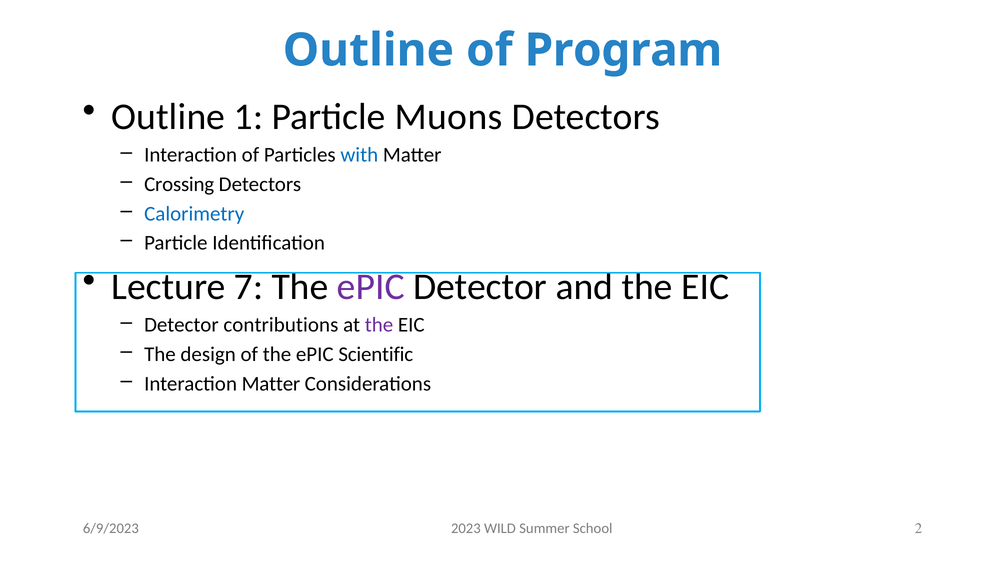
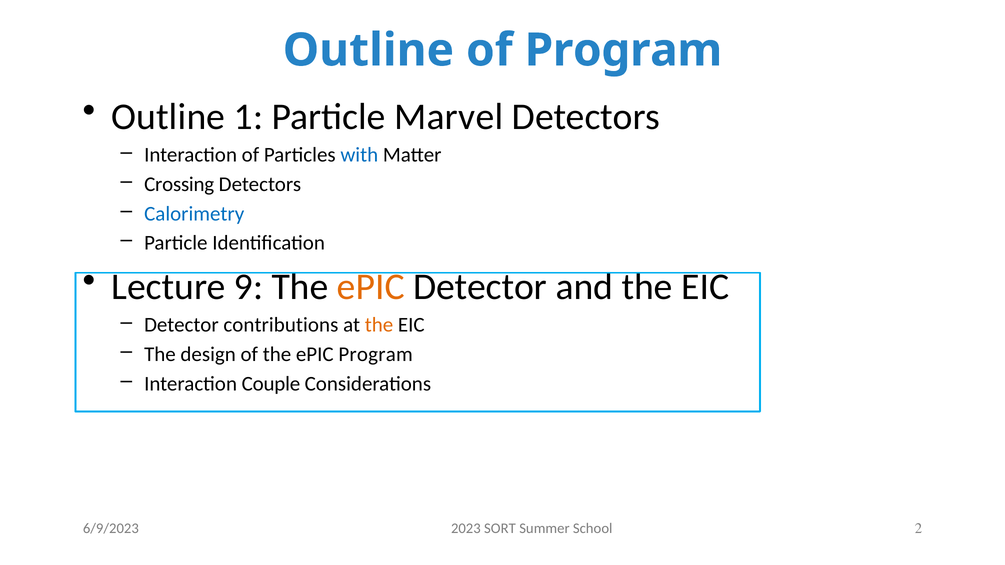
Muons: Muons -> Marvel
7: 7 -> 9
ePIC at (371, 287) colour: purple -> orange
the at (379, 325) colour: purple -> orange
ePIC Scientific: Scientific -> Program
Interaction Matter: Matter -> Couple
WILD: WILD -> SORT
